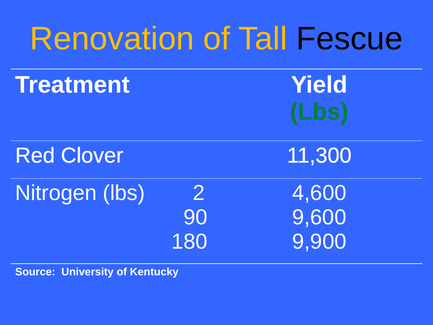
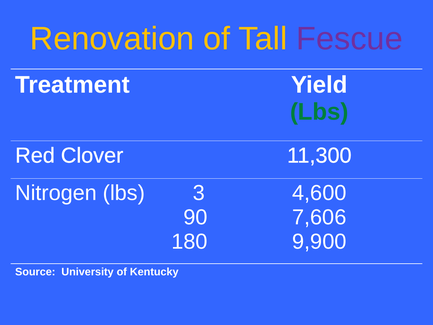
Fescue colour: black -> purple
2: 2 -> 3
9,600: 9,600 -> 7,606
